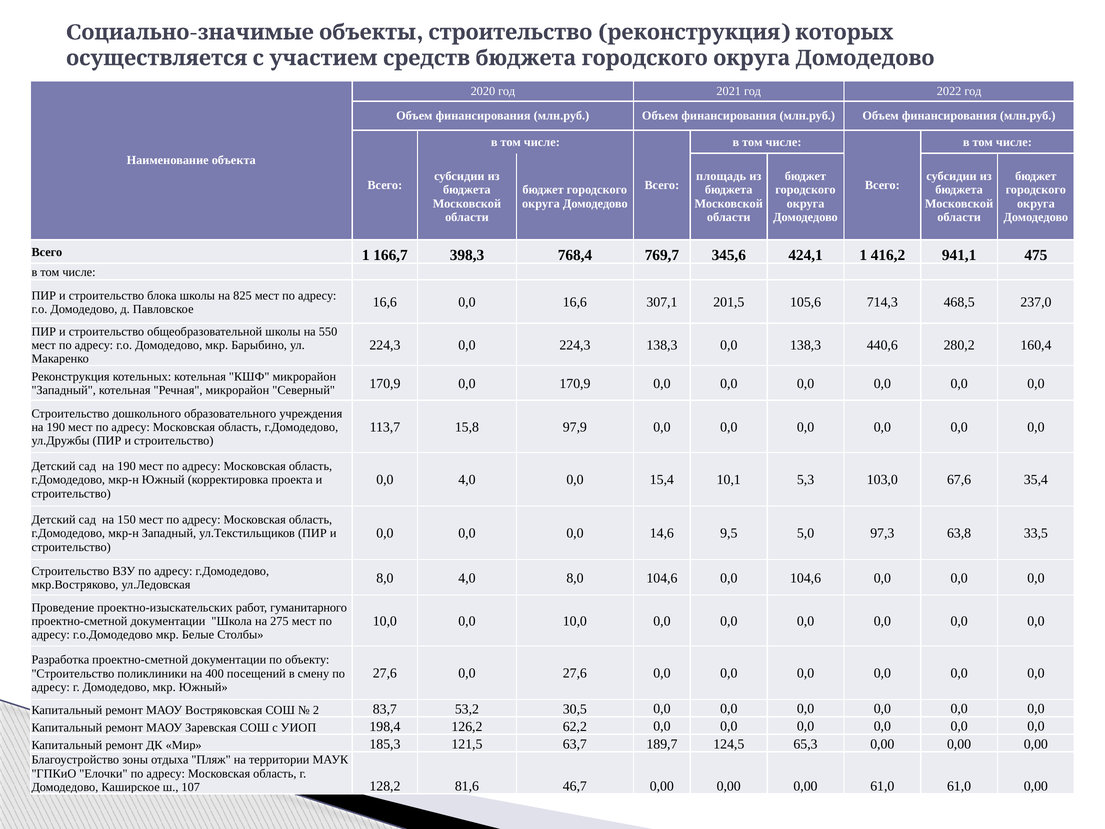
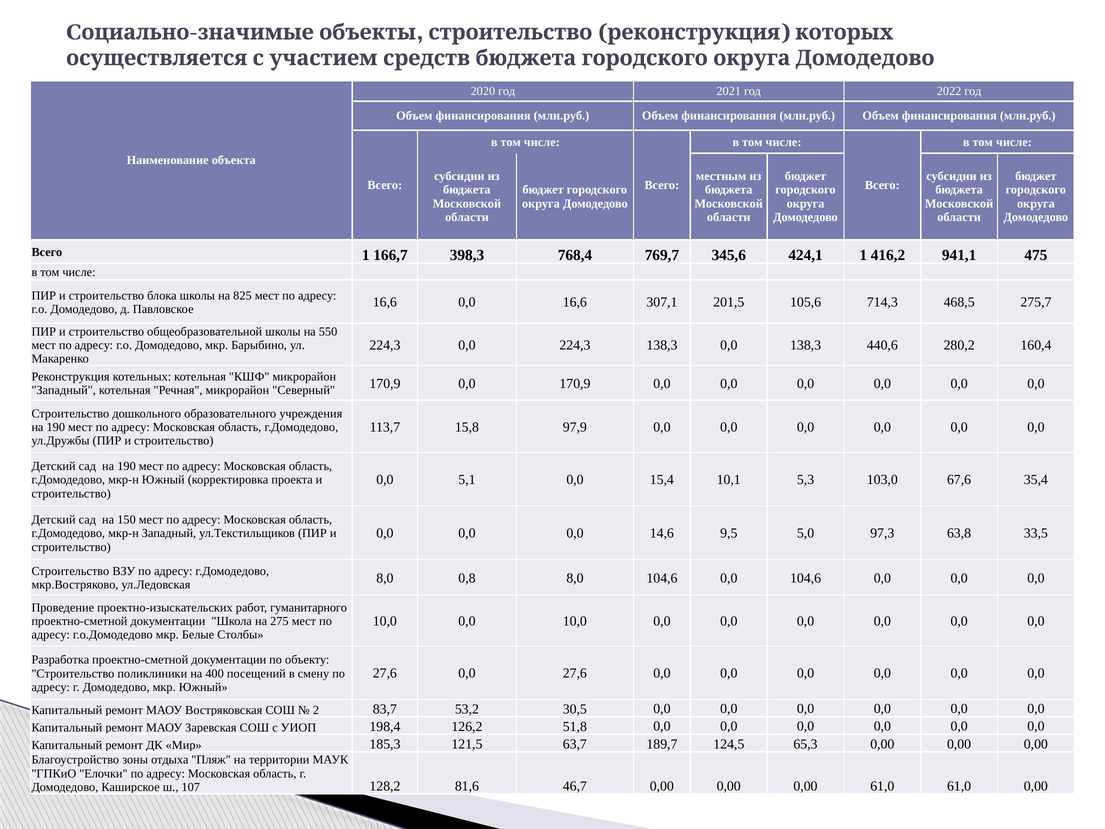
площадь: площадь -> местным
237,0: 237,0 -> 275,7
0,0 4,0: 4,0 -> 5,1
8,0 4,0: 4,0 -> 0,8
62,2: 62,2 -> 51,8
